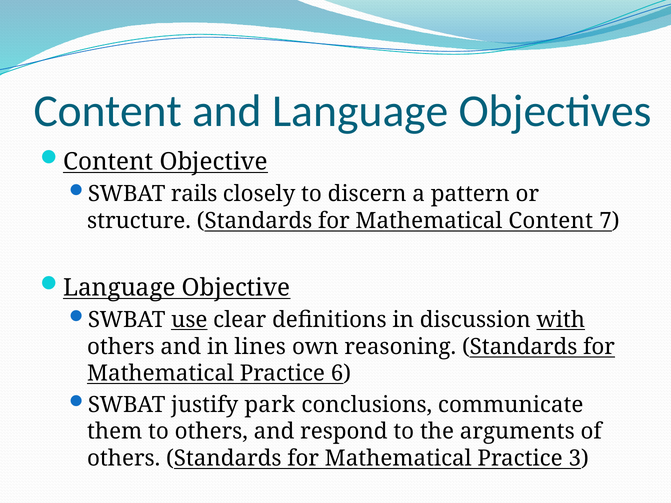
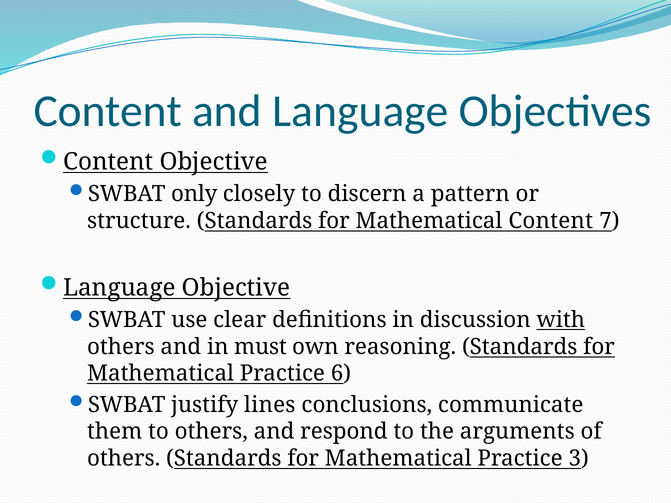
rails: rails -> only
use underline: present -> none
lines: lines -> must
park: park -> lines
